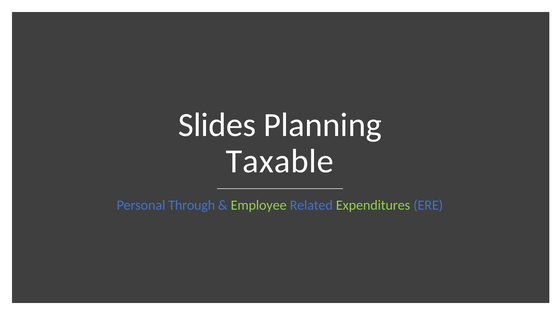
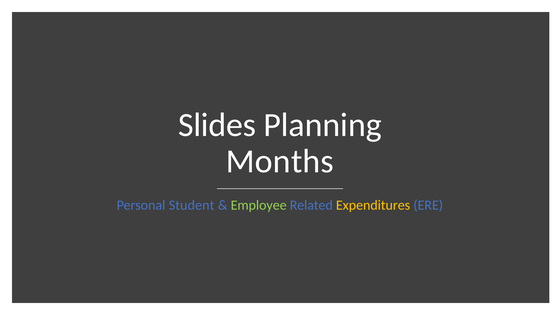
Taxable: Taxable -> Months
Through: Through -> Student
Expenditures colour: light green -> yellow
